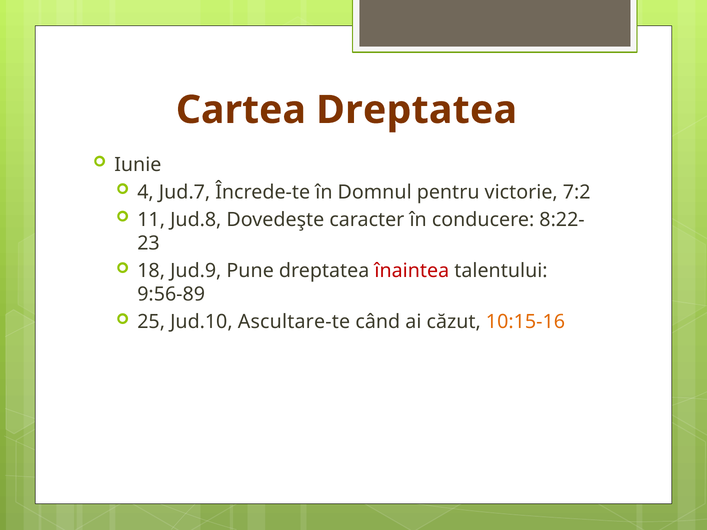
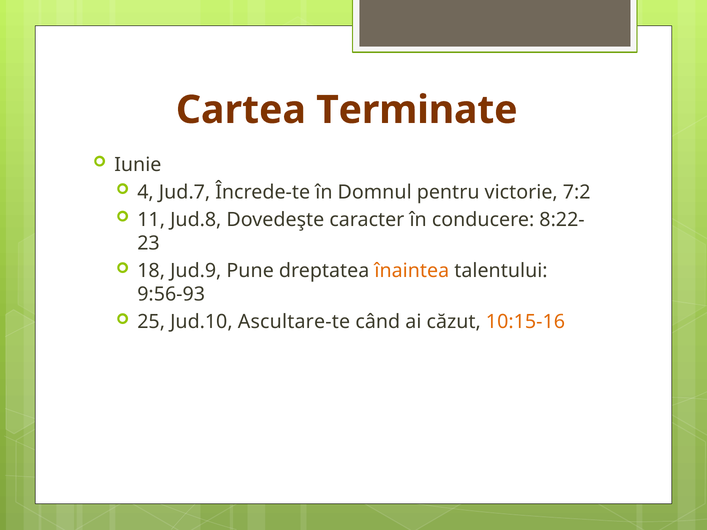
Cartea Dreptatea: Dreptatea -> Terminate
înaintea colour: red -> orange
9:56-89: 9:56-89 -> 9:56-93
